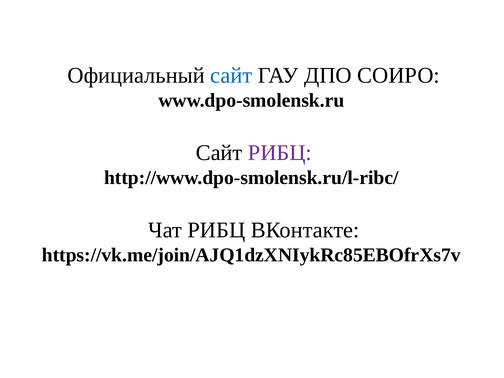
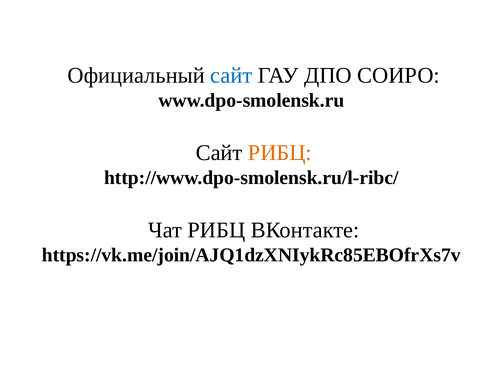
РИБЦ at (280, 153) colour: purple -> orange
